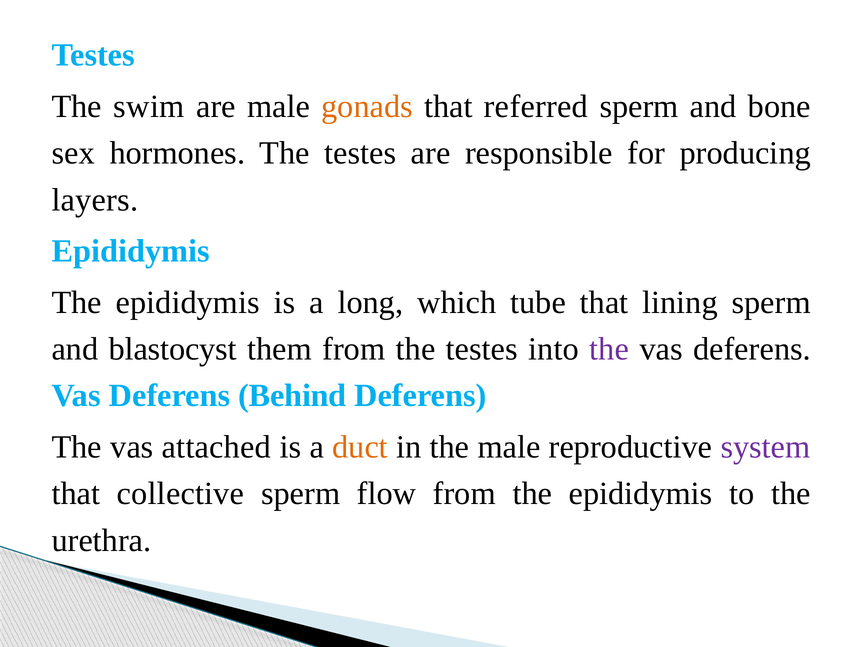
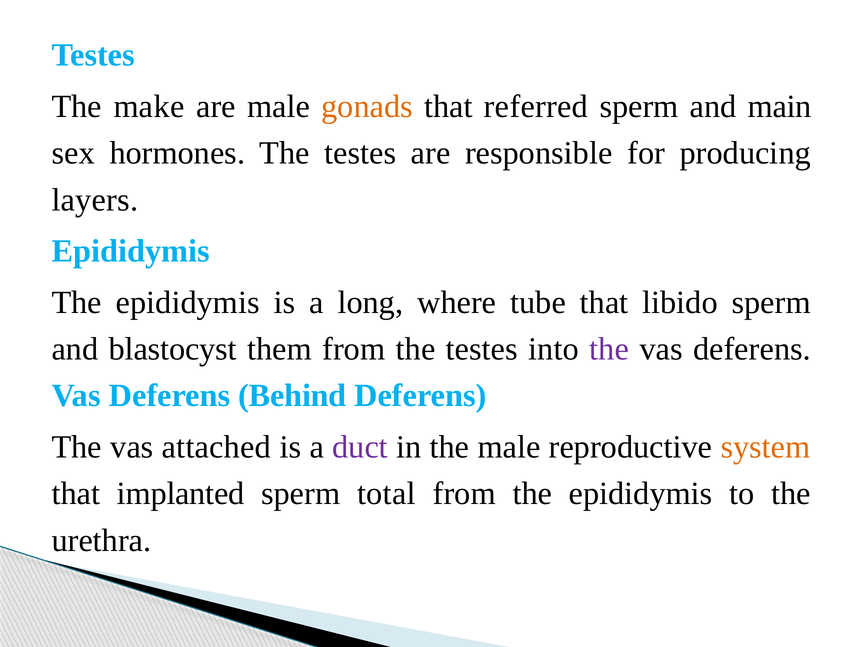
swim: swim -> make
bone: bone -> main
which: which -> where
lining: lining -> libido
duct colour: orange -> purple
system colour: purple -> orange
collective: collective -> implanted
flow: flow -> total
